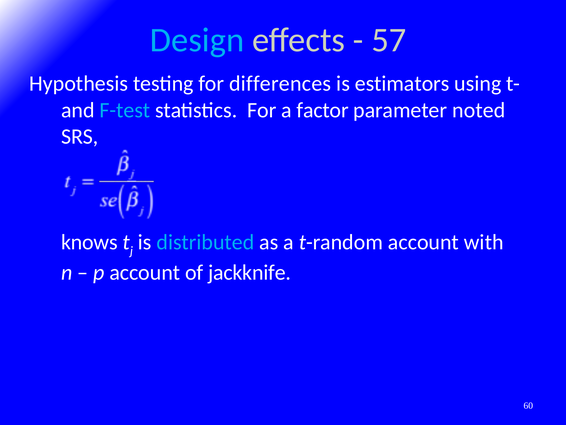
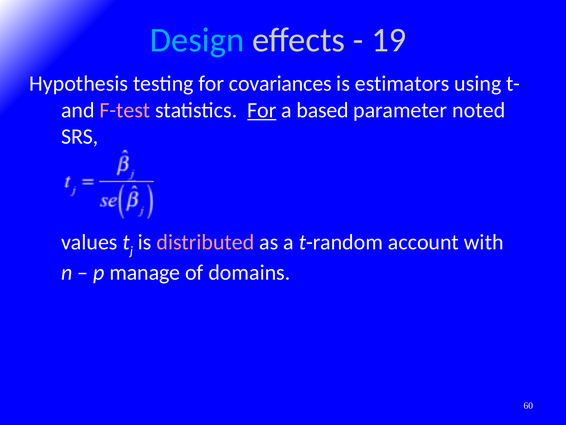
57: 57 -> 19
differences: differences -> covariances
F-test colour: light blue -> pink
For at (262, 110) underline: none -> present
factor: factor -> based
knows: knows -> values
distributed colour: light blue -> pink
p account: account -> manage
jackknife: jackknife -> domains
